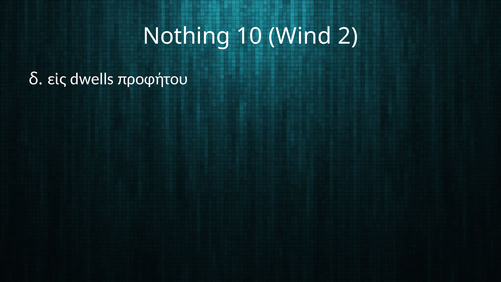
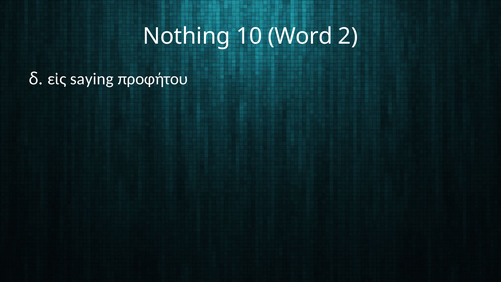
Wind: Wind -> Word
dwells: dwells -> saying
